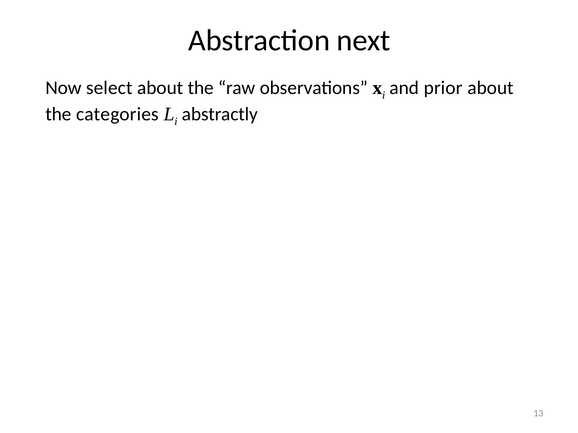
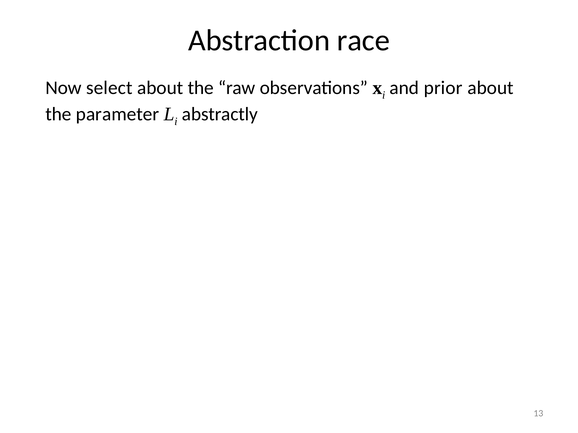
next: next -> race
categories: categories -> parameter
